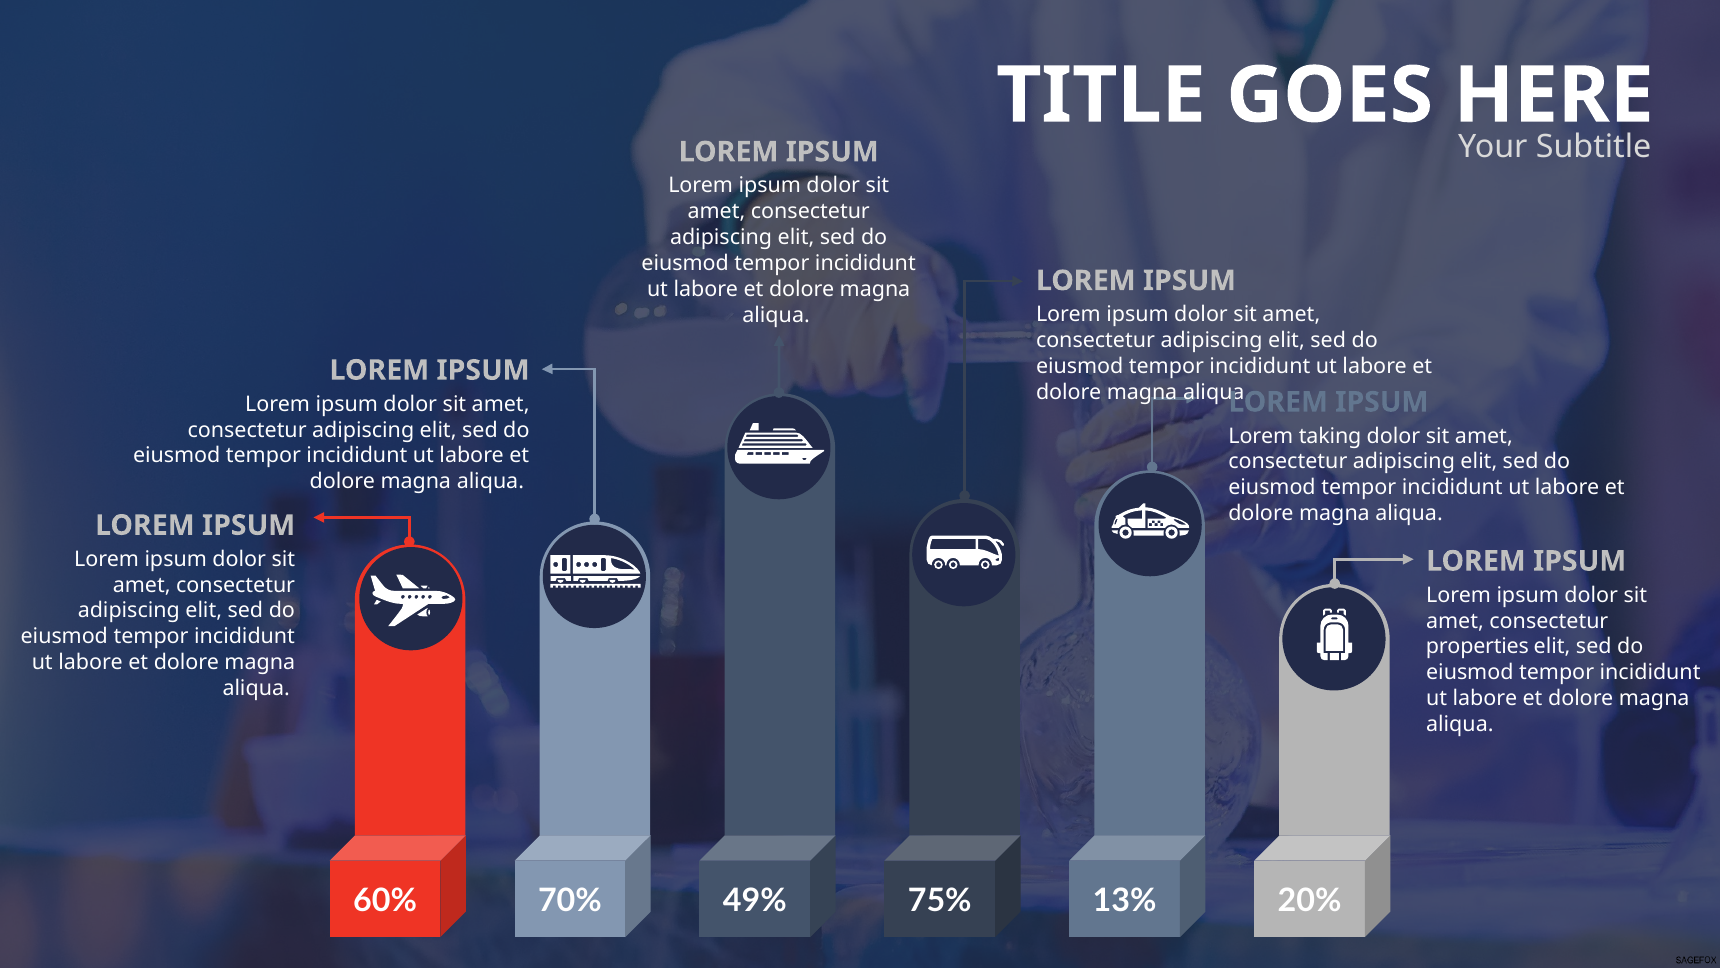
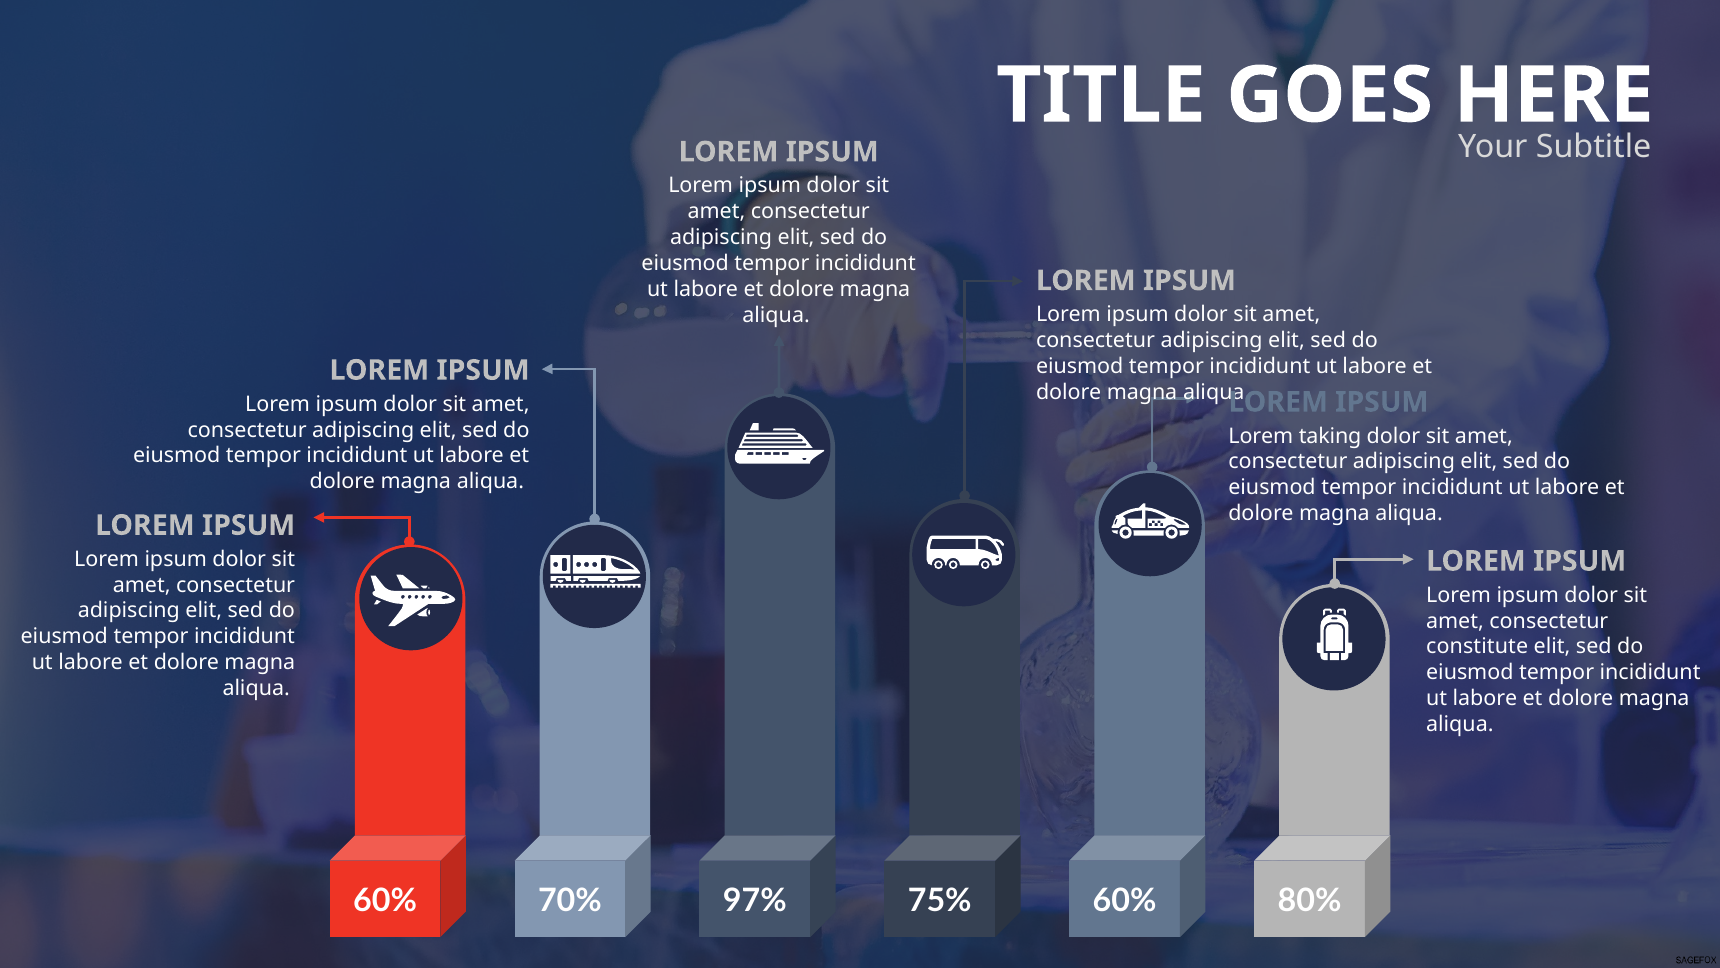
properties: properties -> constitute
49%: 49% -> 97%
75% 13%: 13% -> 60%
20%: 20% -> 80%
